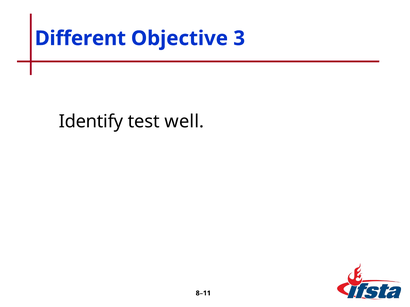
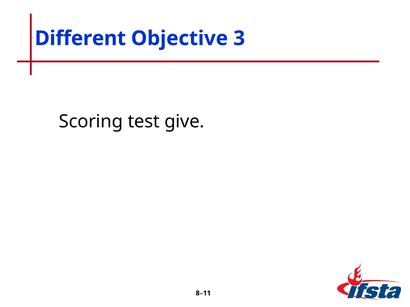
Identify: Identify -> Scoring
well: well -> give
